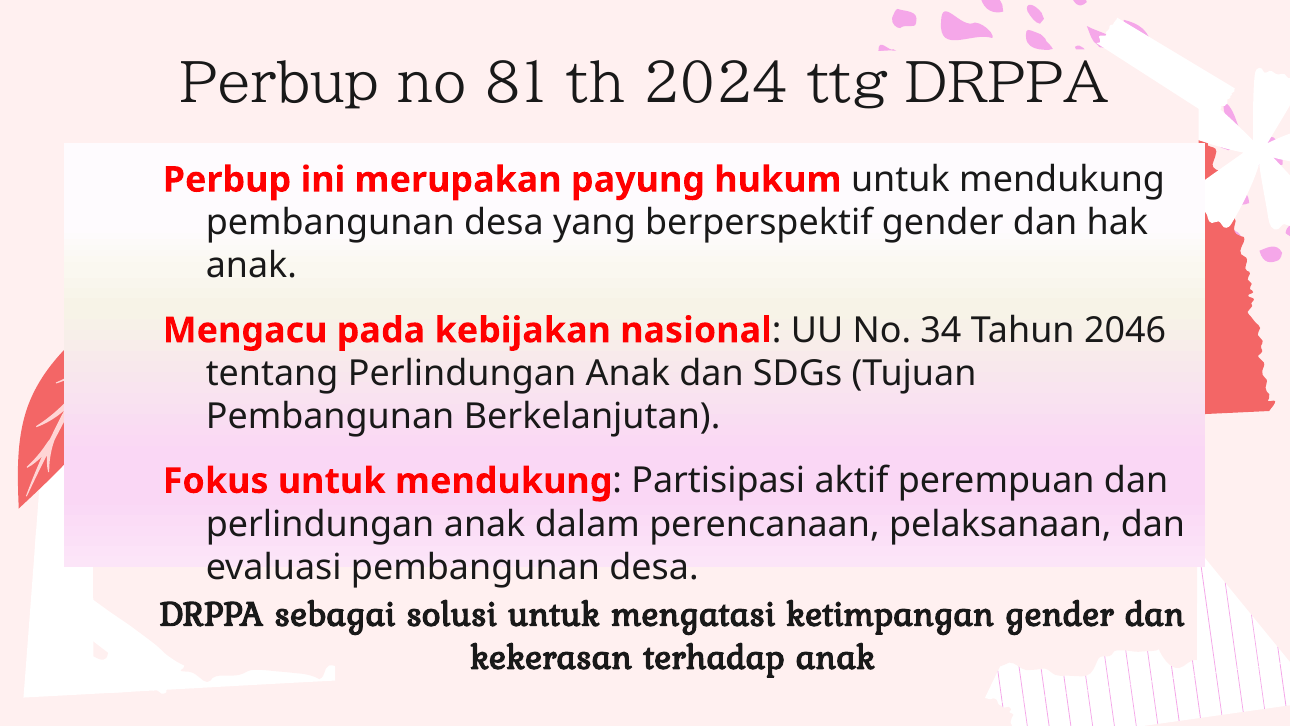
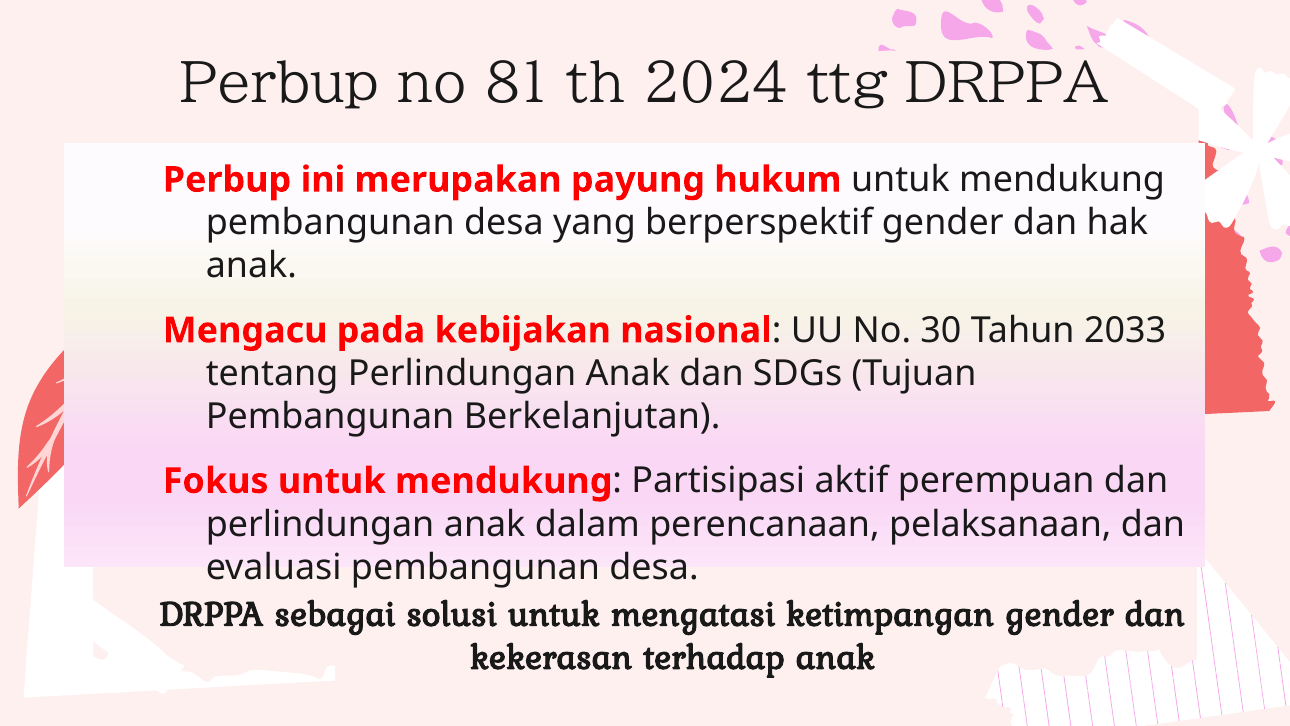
34: 34 -> 30
2046: 2046 -> 2033
